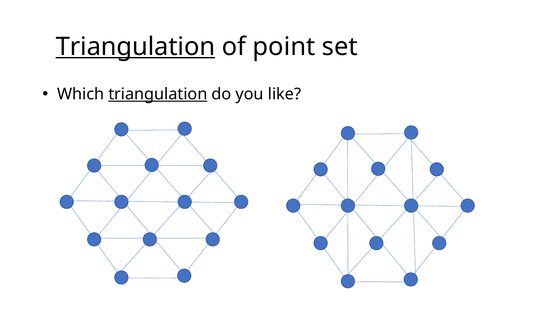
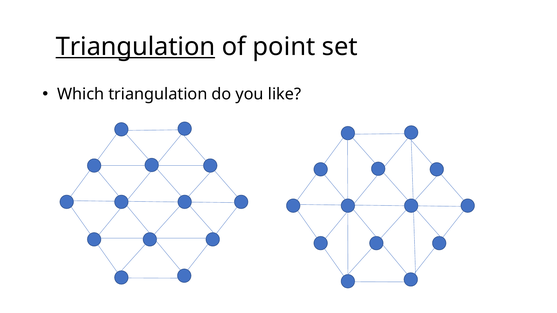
triangulation at (158, 94) underline: present -> none
